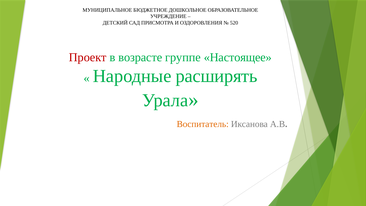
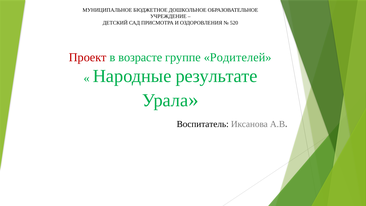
Настоящее: Настоящее -> Родителей
расширять: расширять -> результате
Воспитатель colour: orange -> black
